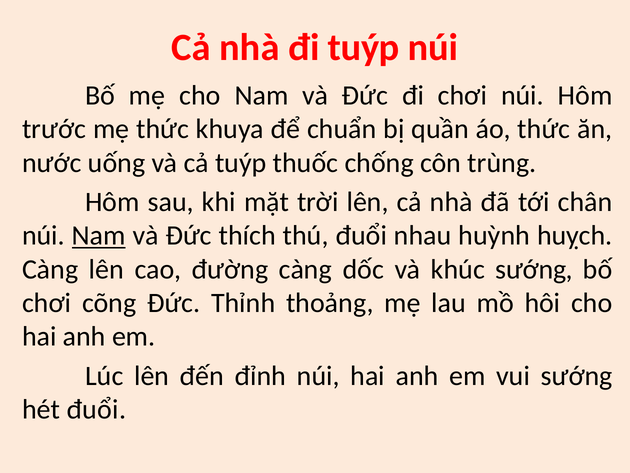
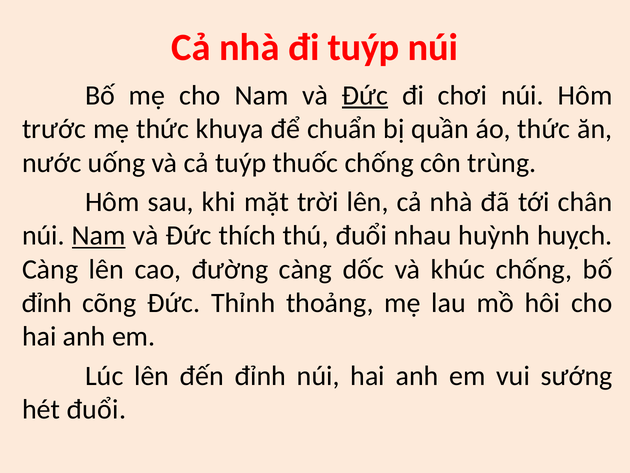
Đức at (365, 95) underline: none -> present
khúc sướng: sướng -> chống
chơi at (47, 303): chơi -> đỉnh
